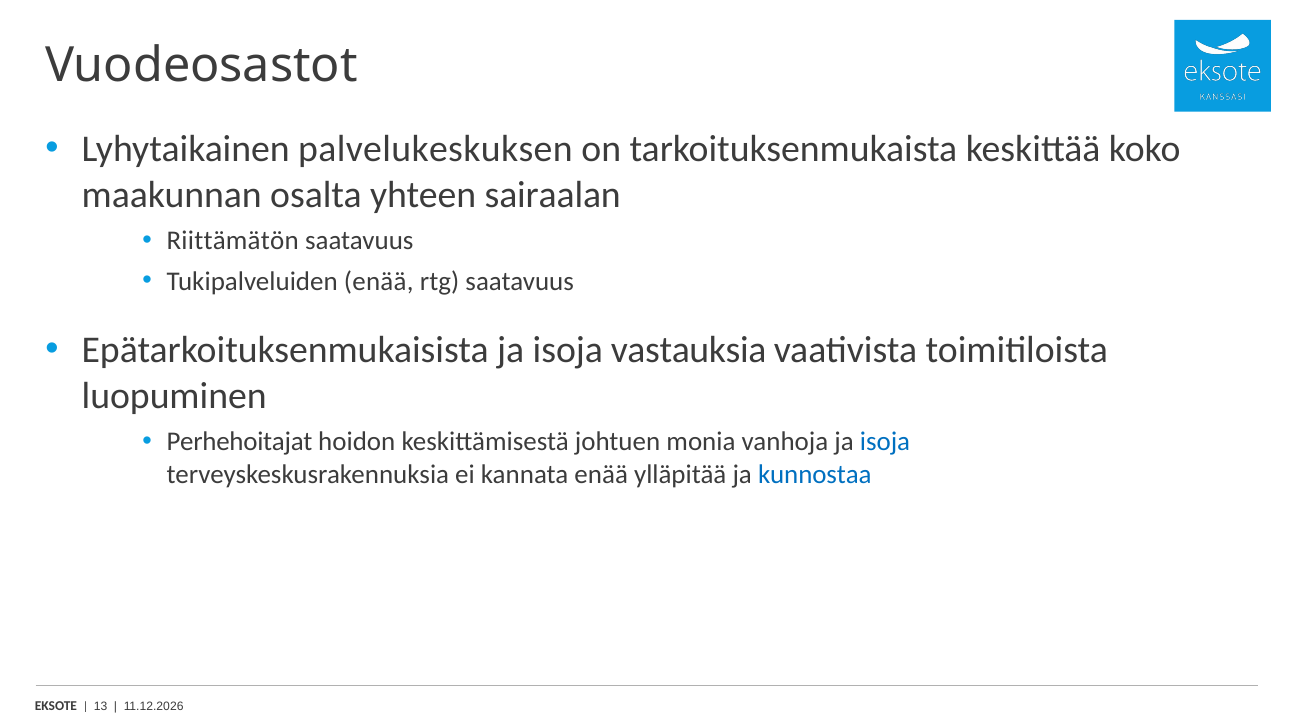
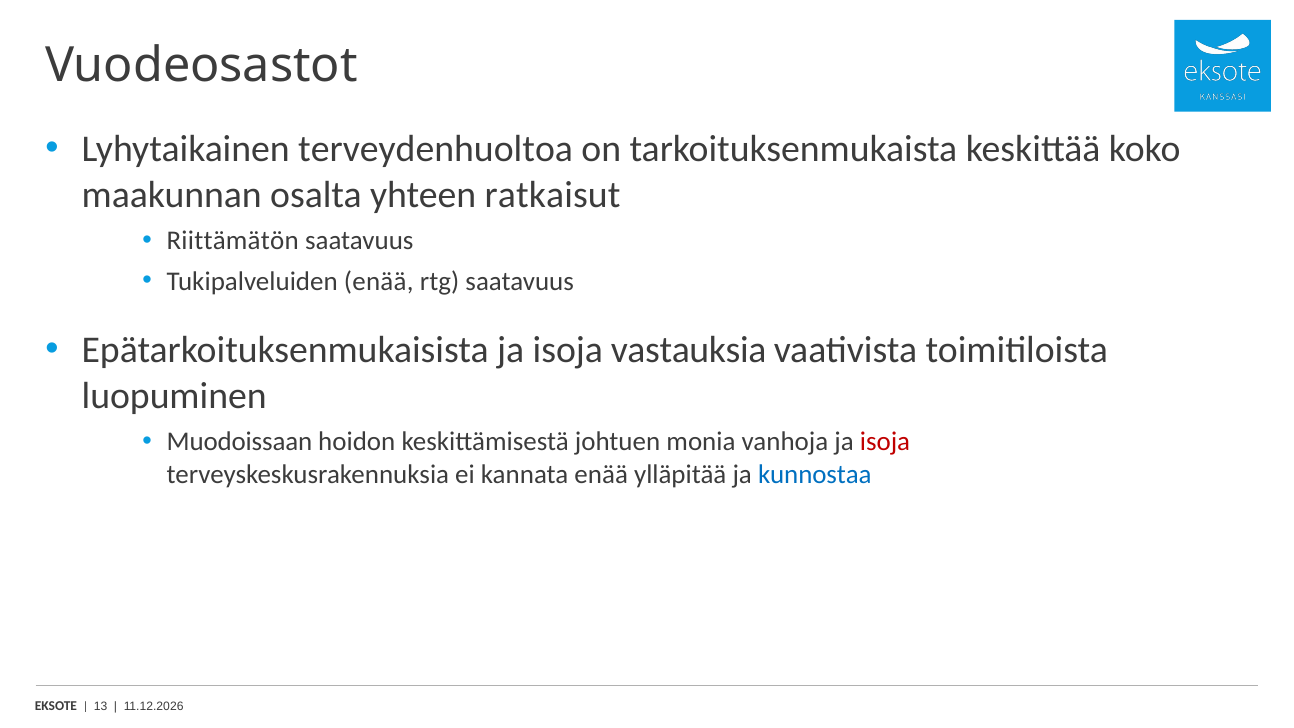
palvelukeskuksen: palvelukeskuksen -> terveydenhuoltoa
sairaalan: sairaalan -> ratkaisut
Perhehoitajat: Perhehoitajat -> Muodoissaan
isoja at (885, 442) colour: blue -> red
